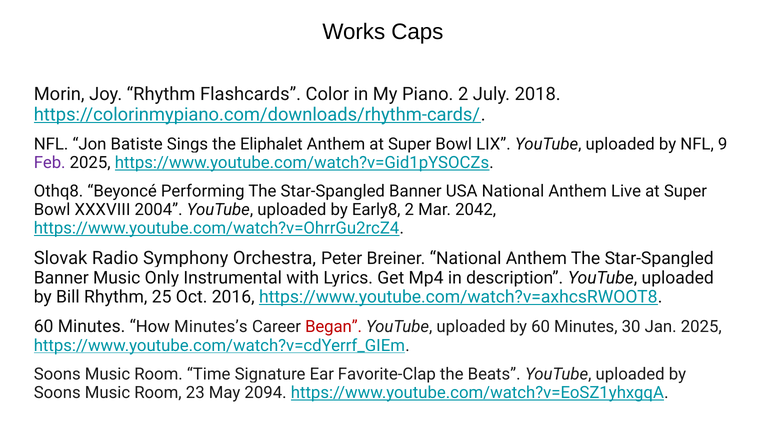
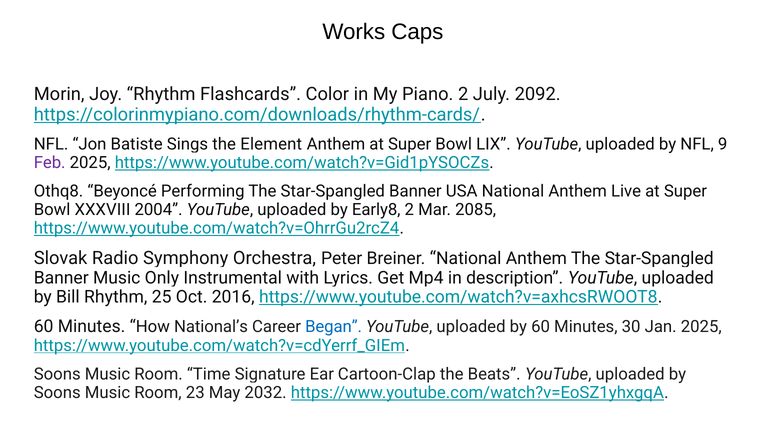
2018: 2018 -> 2092
Eliphalet: Eliphalet -> Element
2042: 2042 -> 2085
Minutes’s: Minutes’s -> National’s
Began colour: red -> blue
Favorite-Clap: Favorite-Clap -> Cartoon-Clap
2094: 2094 -> 2032
